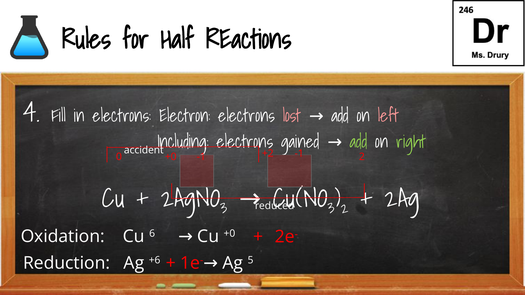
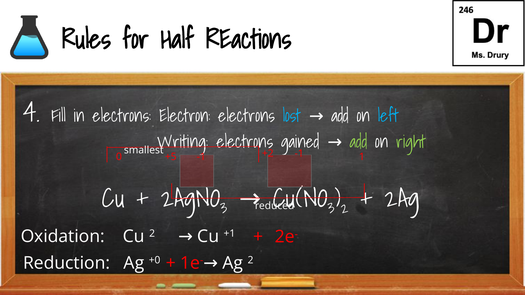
lost colour: pink -> light blue
left colour: pink -> light blue
Including: Including -> Writing
accident: accident -> smallest
+0 at (171, 157): +0 -> +5
0 2: 2 -> 1
+0 at (229, 234): +0 -> +1
Cu 6: 6 -> 2
5 at (251, 261): 5 -> 2
+6: +6 -> +0
